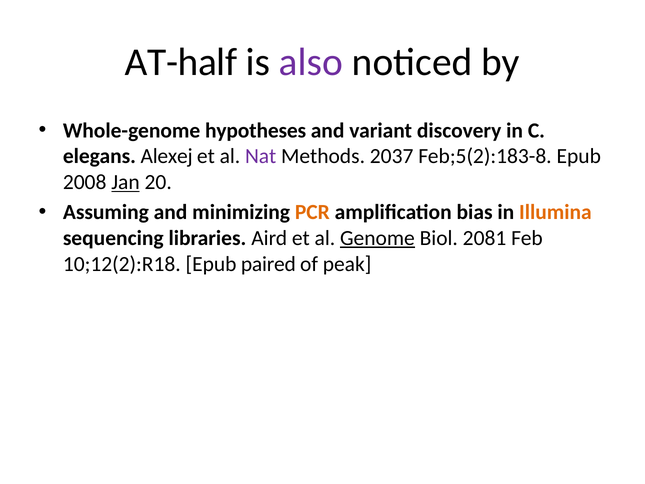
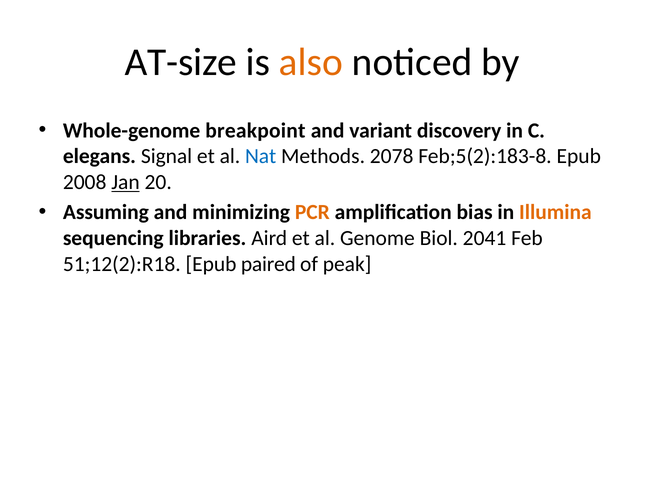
AT-half: AT-half -> AT-size
also colour: purple -> orange
hypotheses: hypotheses -> breakpoint
Alexej: Alexej -> Signal
Nat colour: purple -> blue
2037: 2037 -> 2078
Genome underline: present -> none
2081: 2081 -> 2041
10;12(2):R18: 10;12(2):R18 -> 51;12(2):R18
